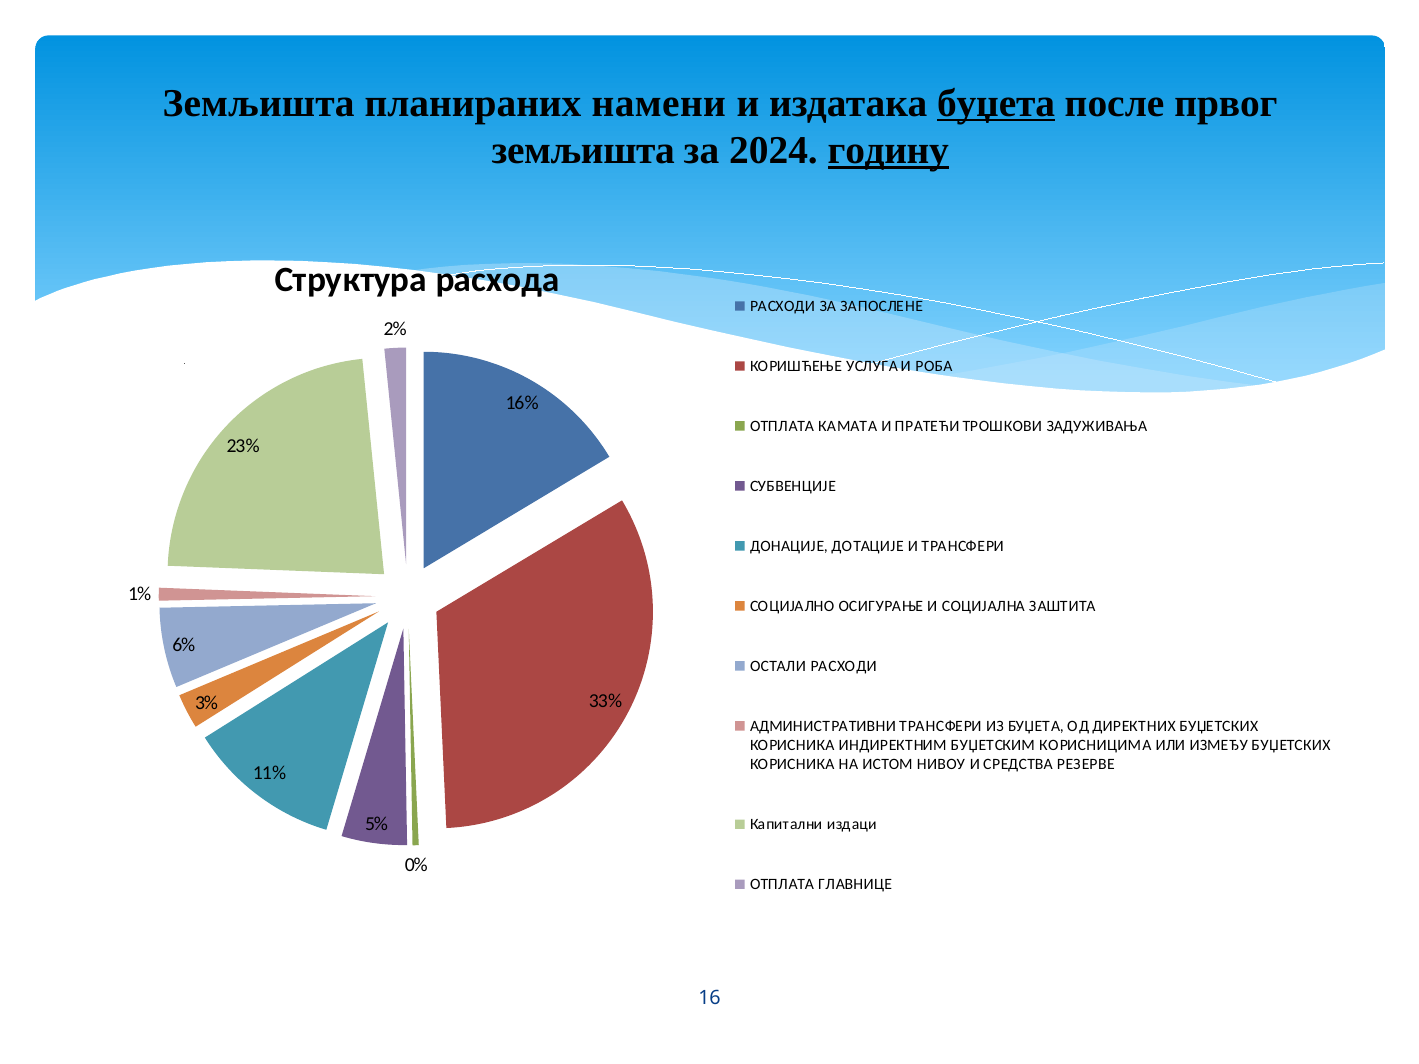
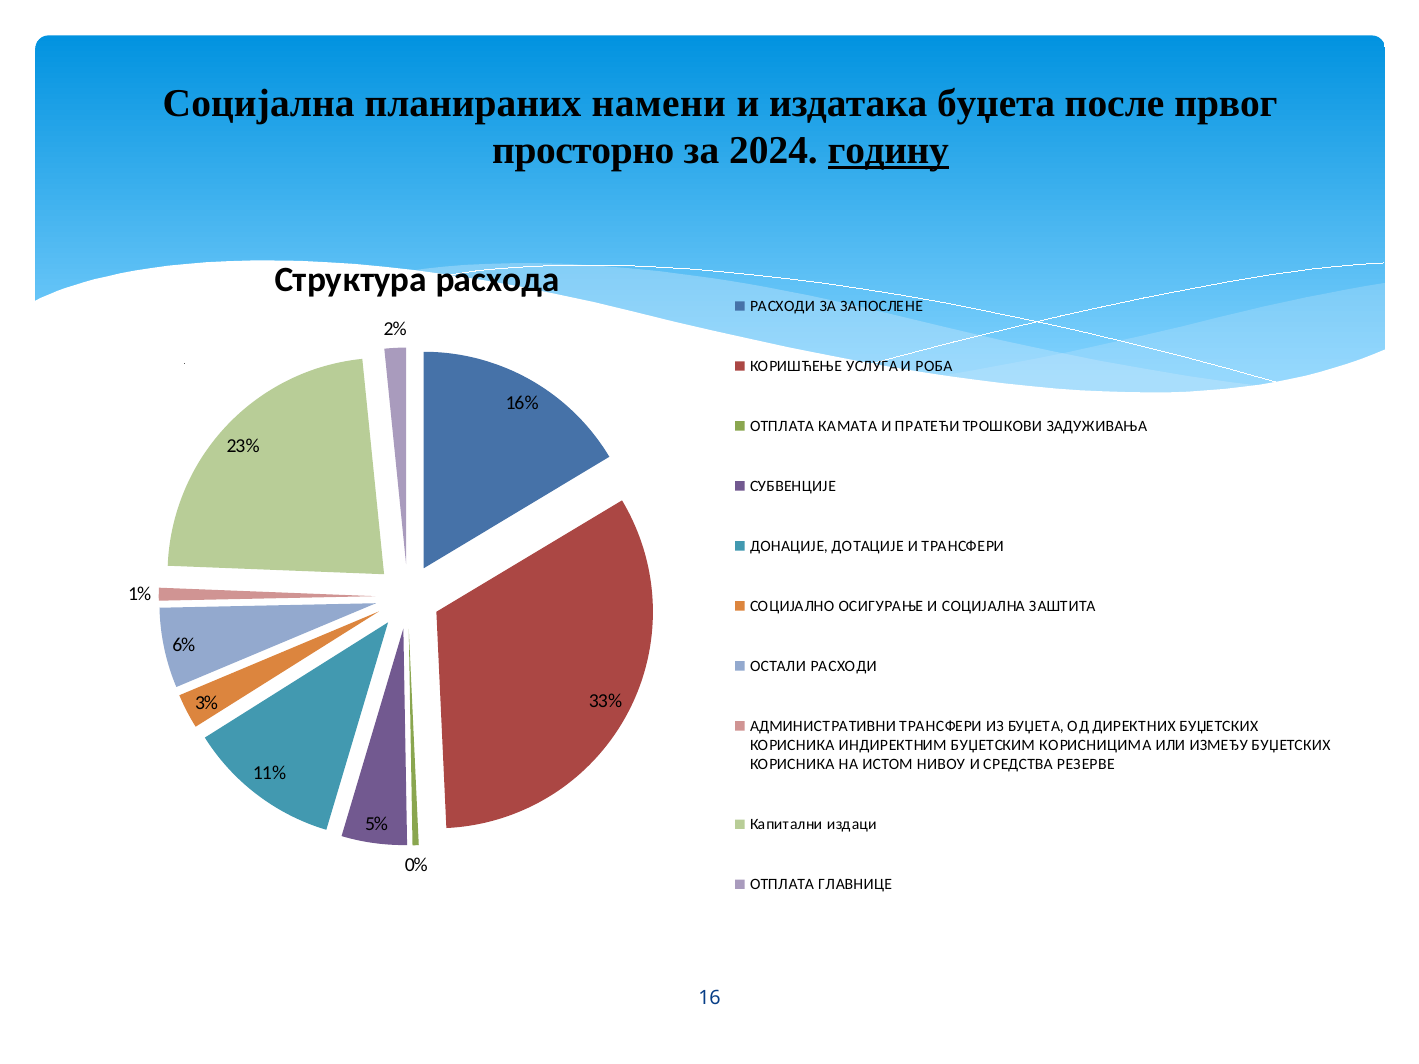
Земљишта at (259, 103): Земљишта -> Социјална
буџета at (996, 103) underline: present -> none
земљишта at (583, 151): земљишта -> просторно
